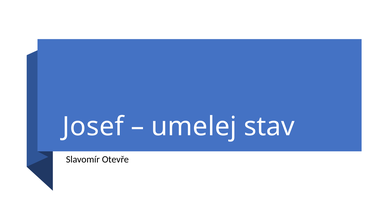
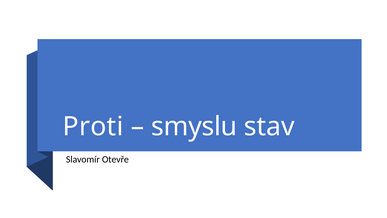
Josef: Josef -> Proti
umelej: umelej -> smyslu
